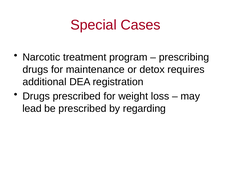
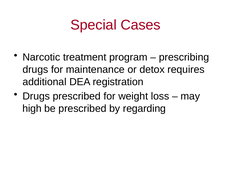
lead: lead -> high
